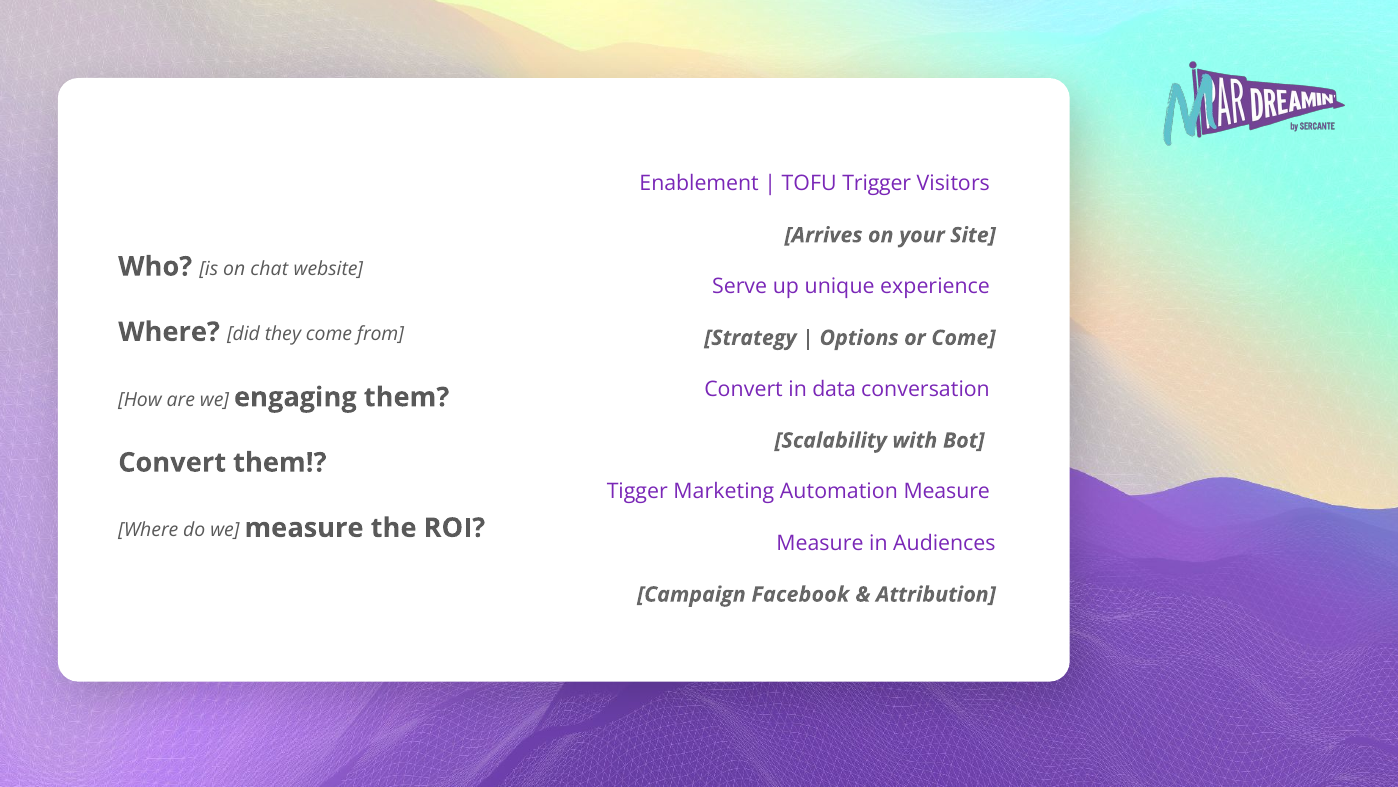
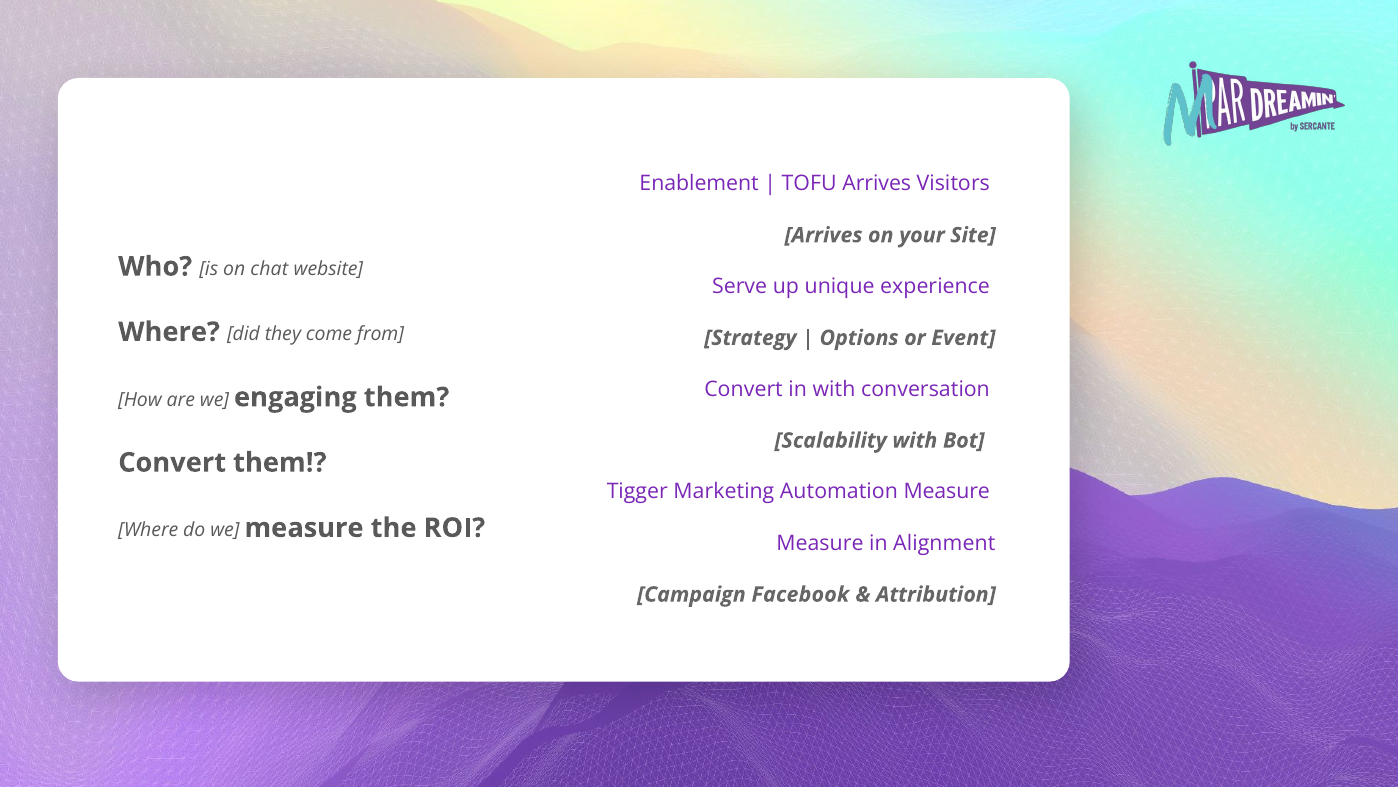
TOFU Trigger: Trigger -> Arrives
or Come: Come -> Event
in data: data -> with
Audiences: Audiences -> Alignment
